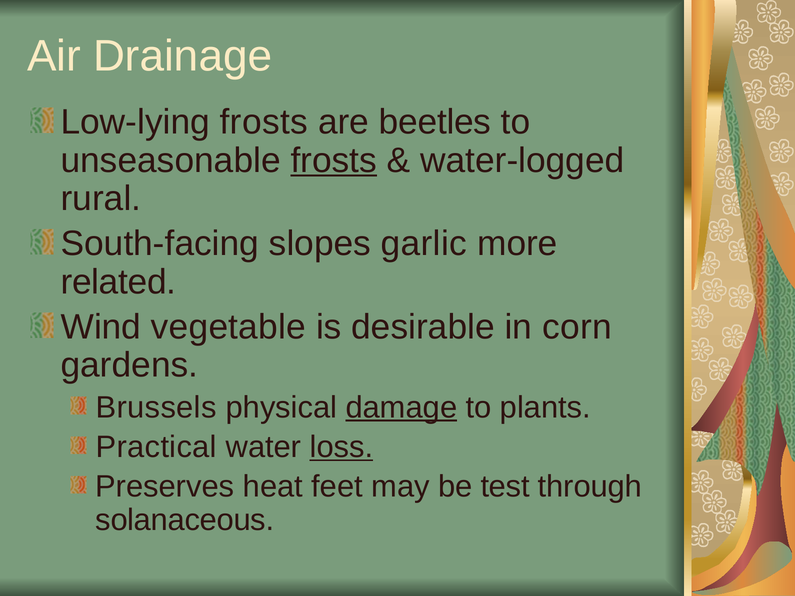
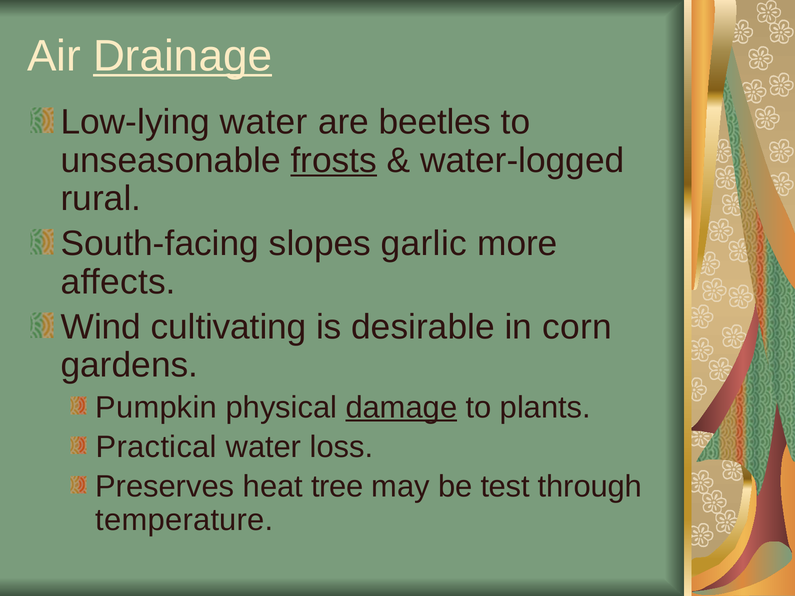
Drainage underline: none -> present
Low-lying frosts: frosts -> water
related: related -> affects
vegetable: vegetable -> cultivating
Brussels: Brussels -> Pumpkin
loss underline: present -> none
feet: feet -> tree
solanaceous: solanaceous -> temperature
